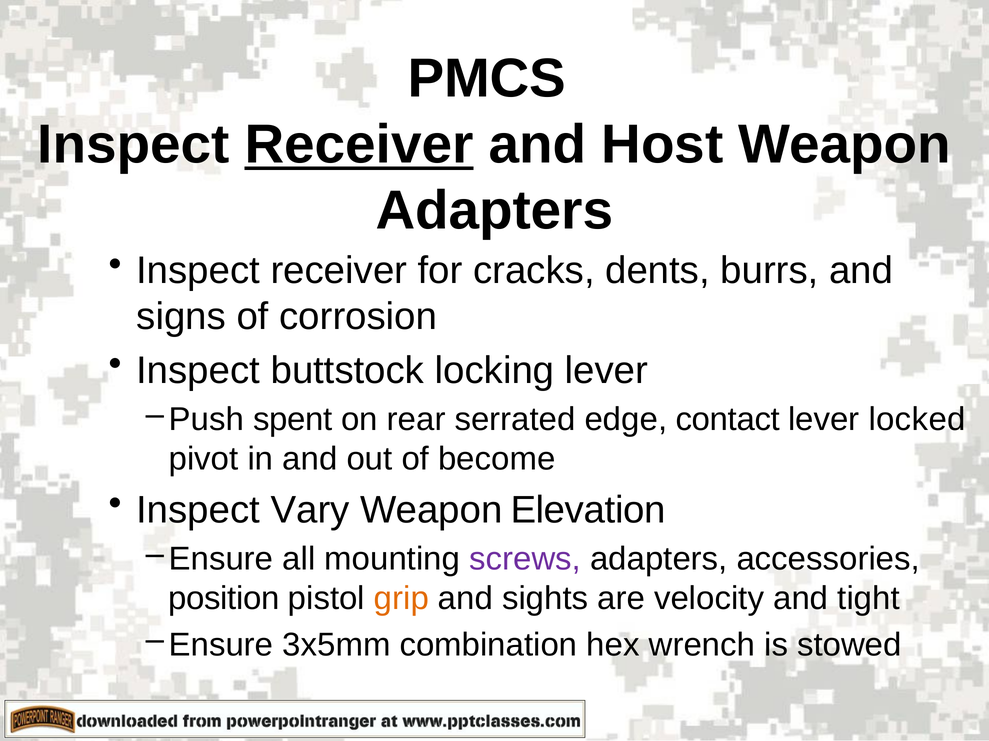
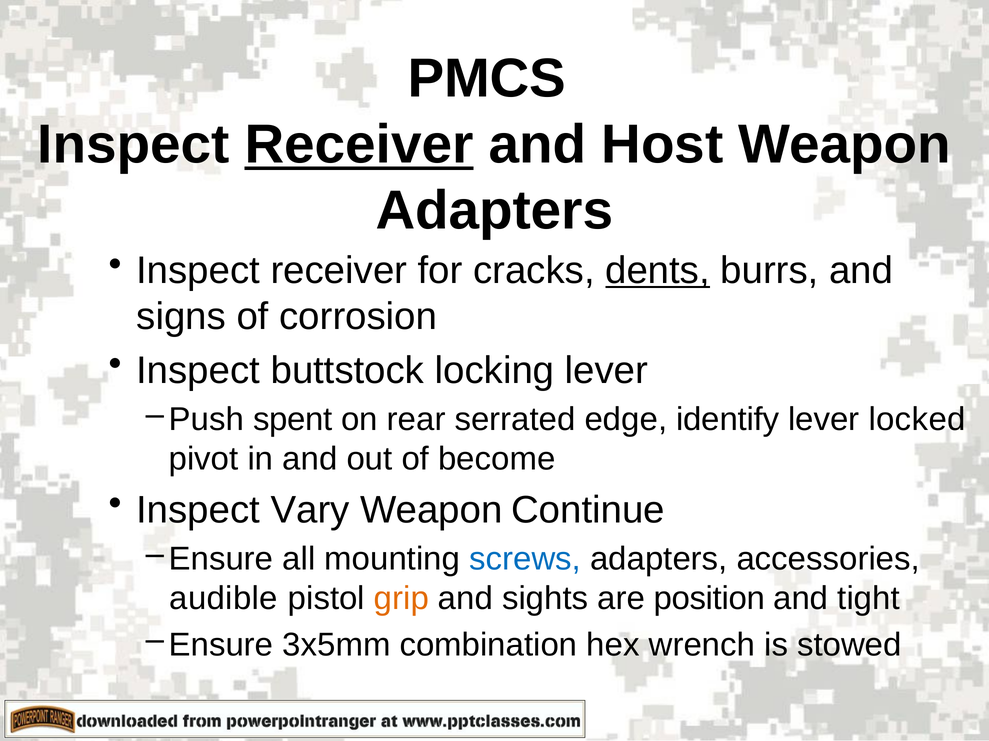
dents underline: none -> present
contact: contact -> identify
Elevation: Elevation -> Continue
screws colour: purple -> blue
position: position -> audible
velocity: velocity -> position
